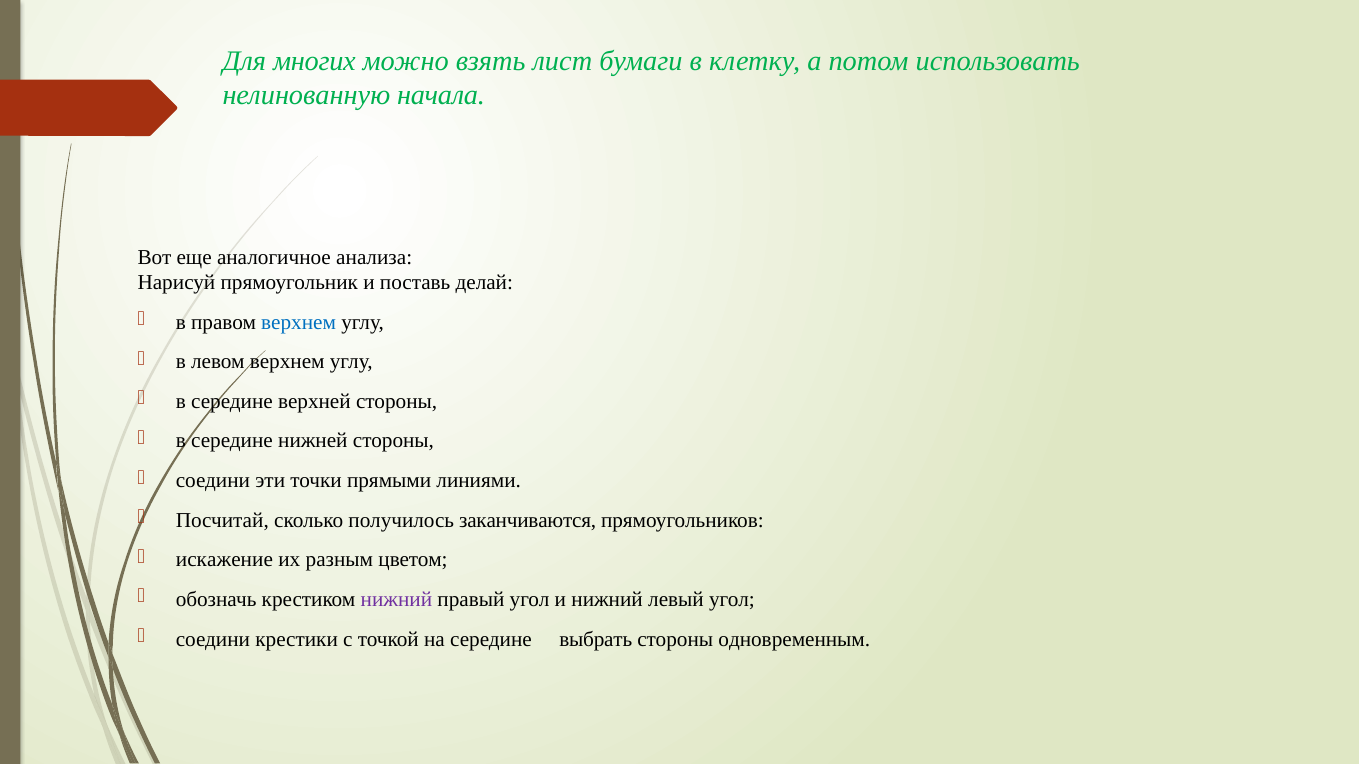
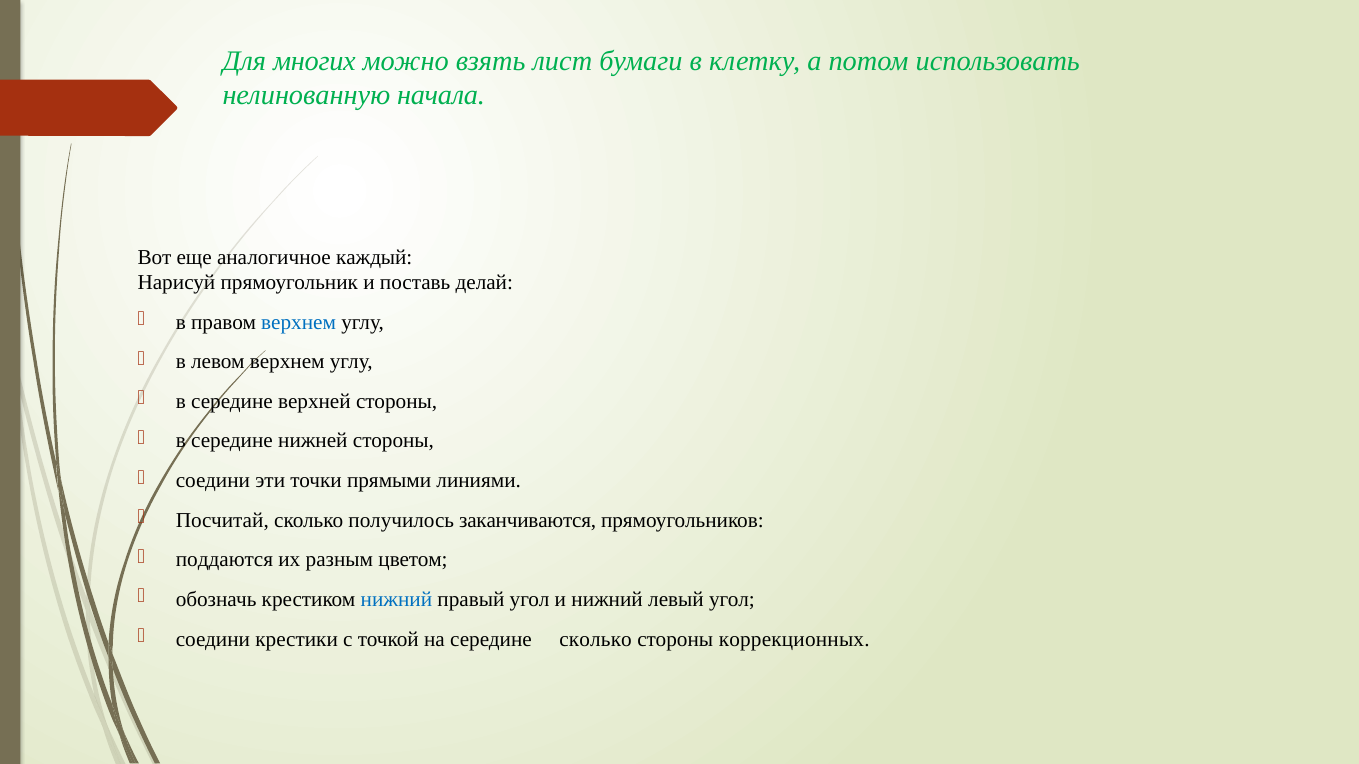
анализа: анализа -> каждый
искажение: искажение -> поддаются
нижний at (396, 600) colour: purple -> blue
середине выбрать: выбрать -> сколько
одновременным: одновременным -> коррекционных
